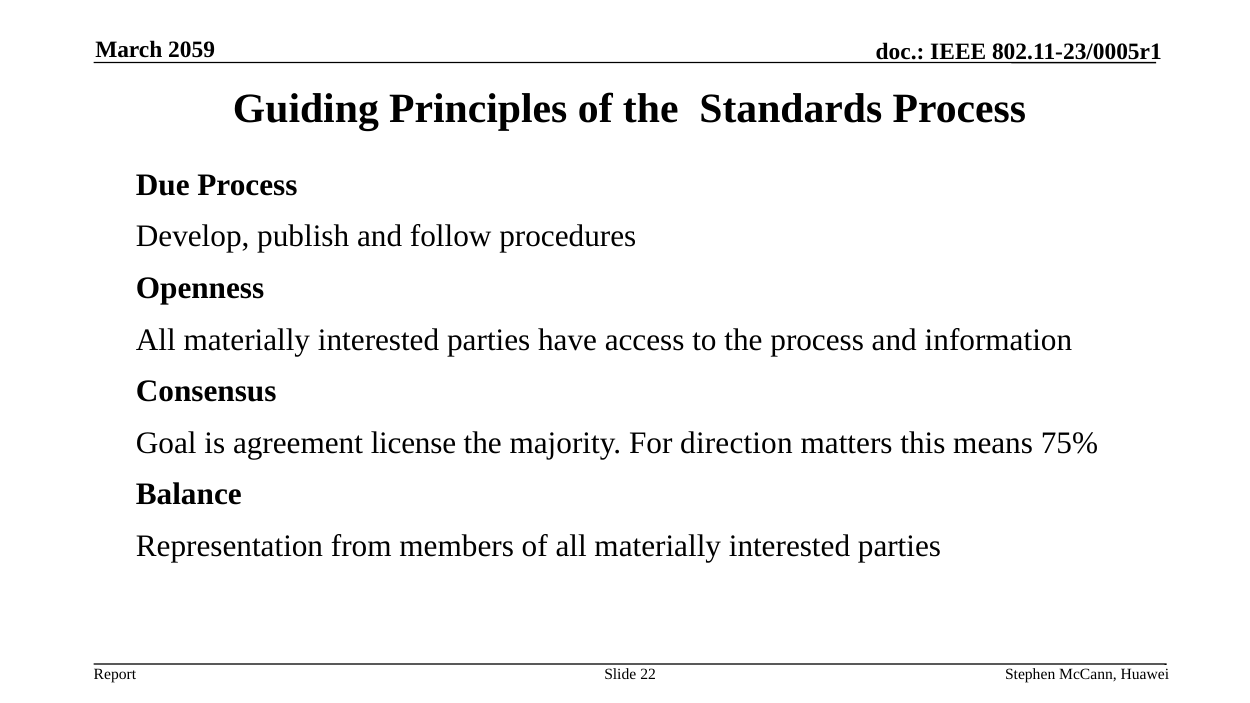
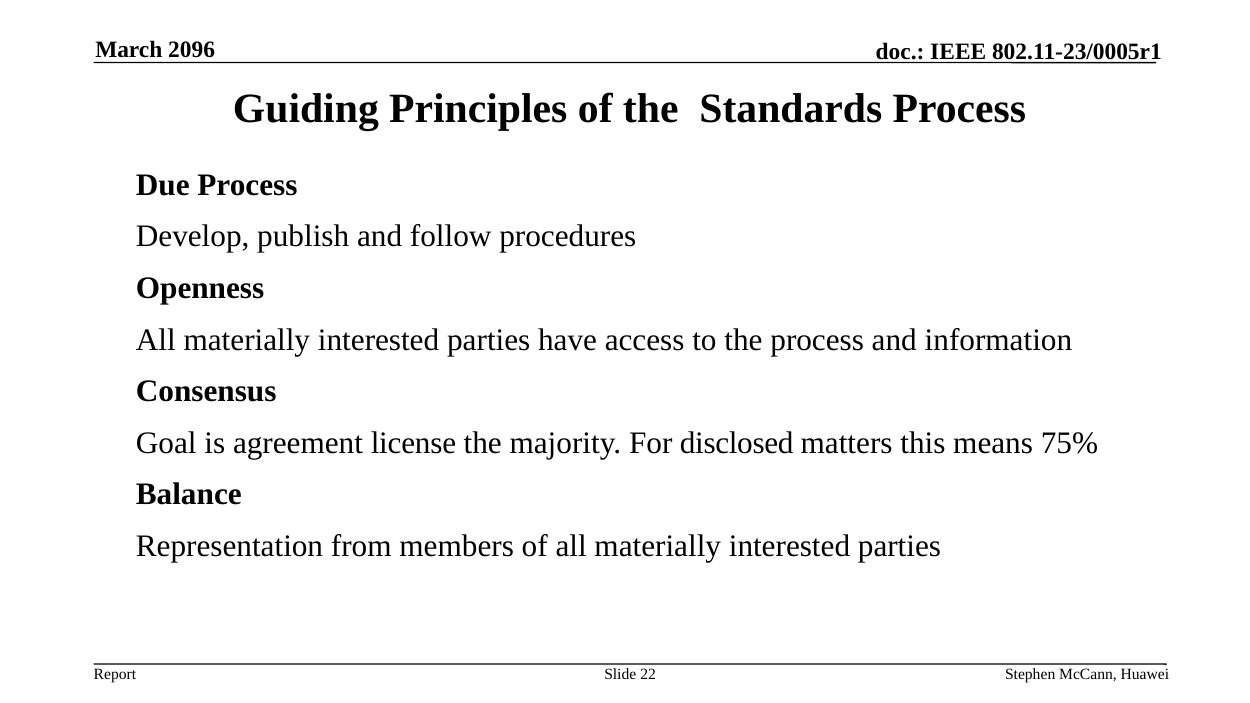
2059: 2059 -> 2096
direction: direction -> disclosed
